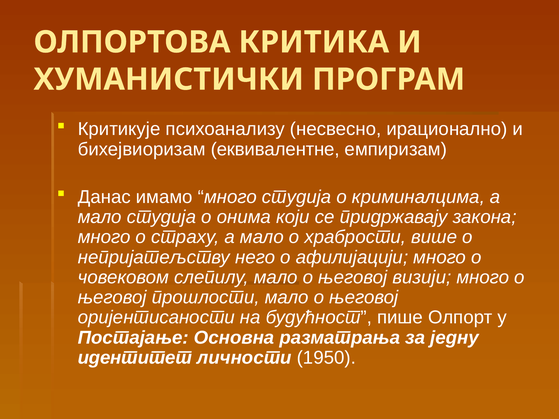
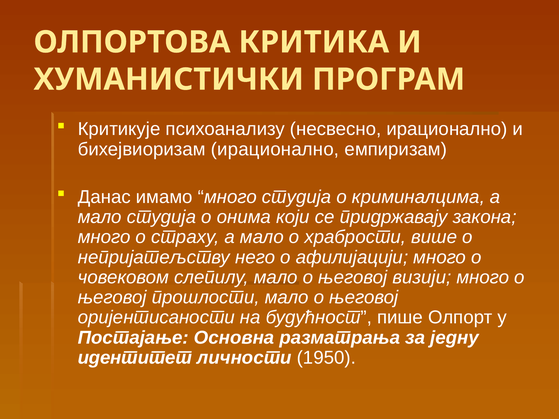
бихејвиоризам еквивалентне: еквивалентне -> ирационално
